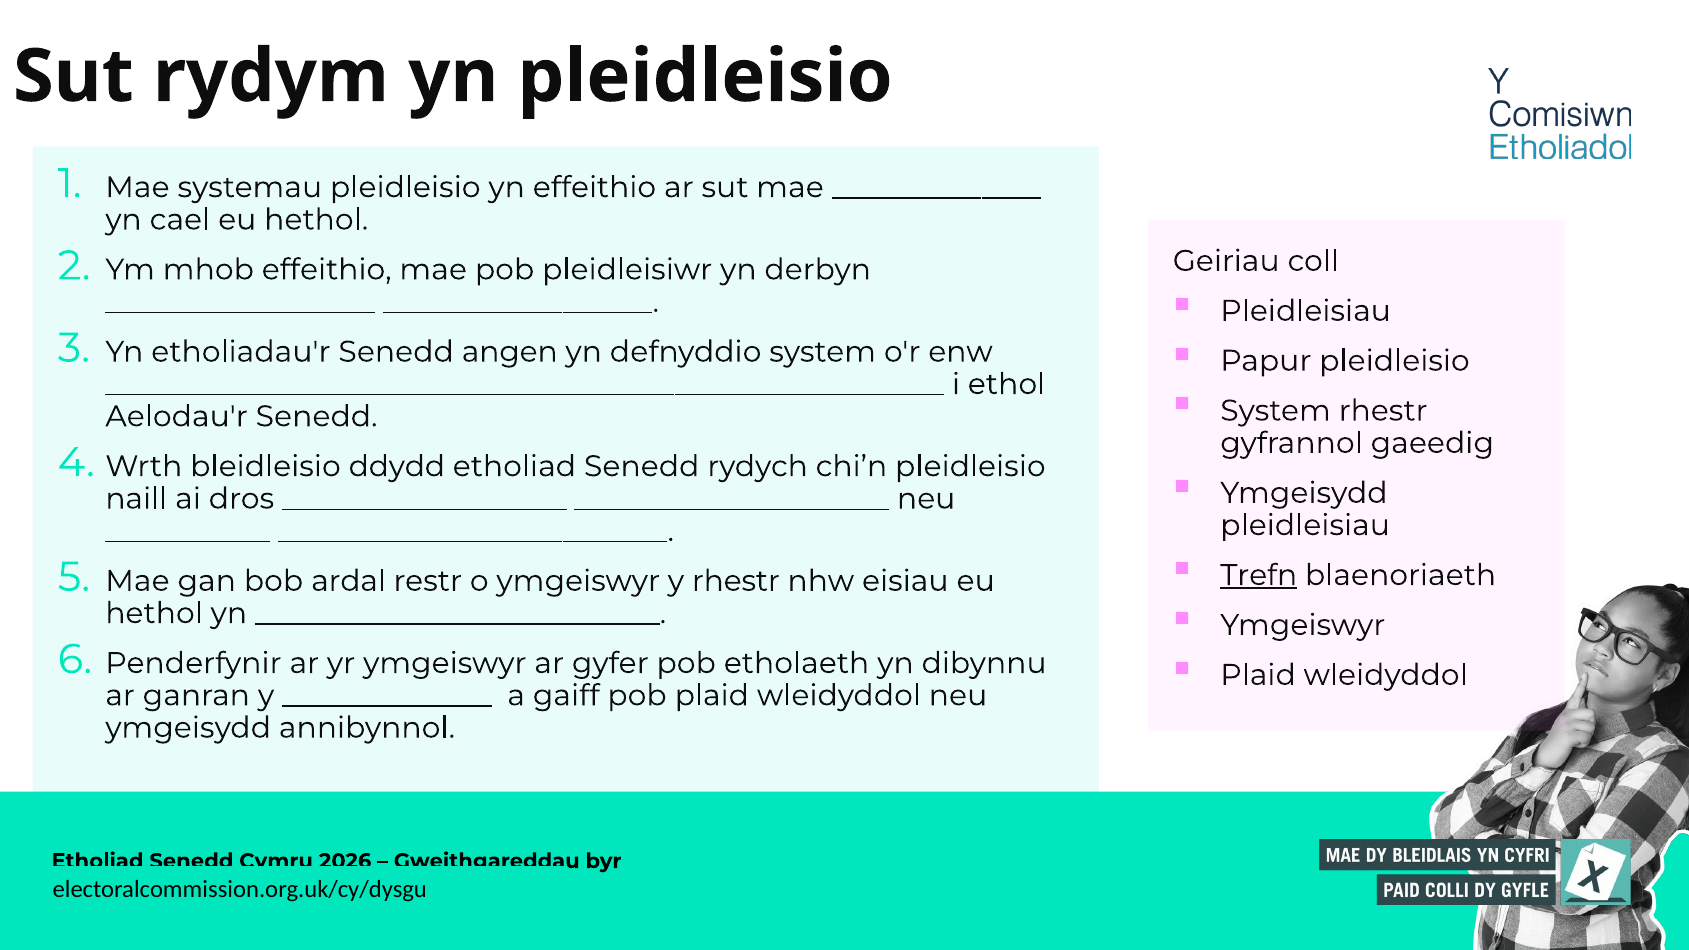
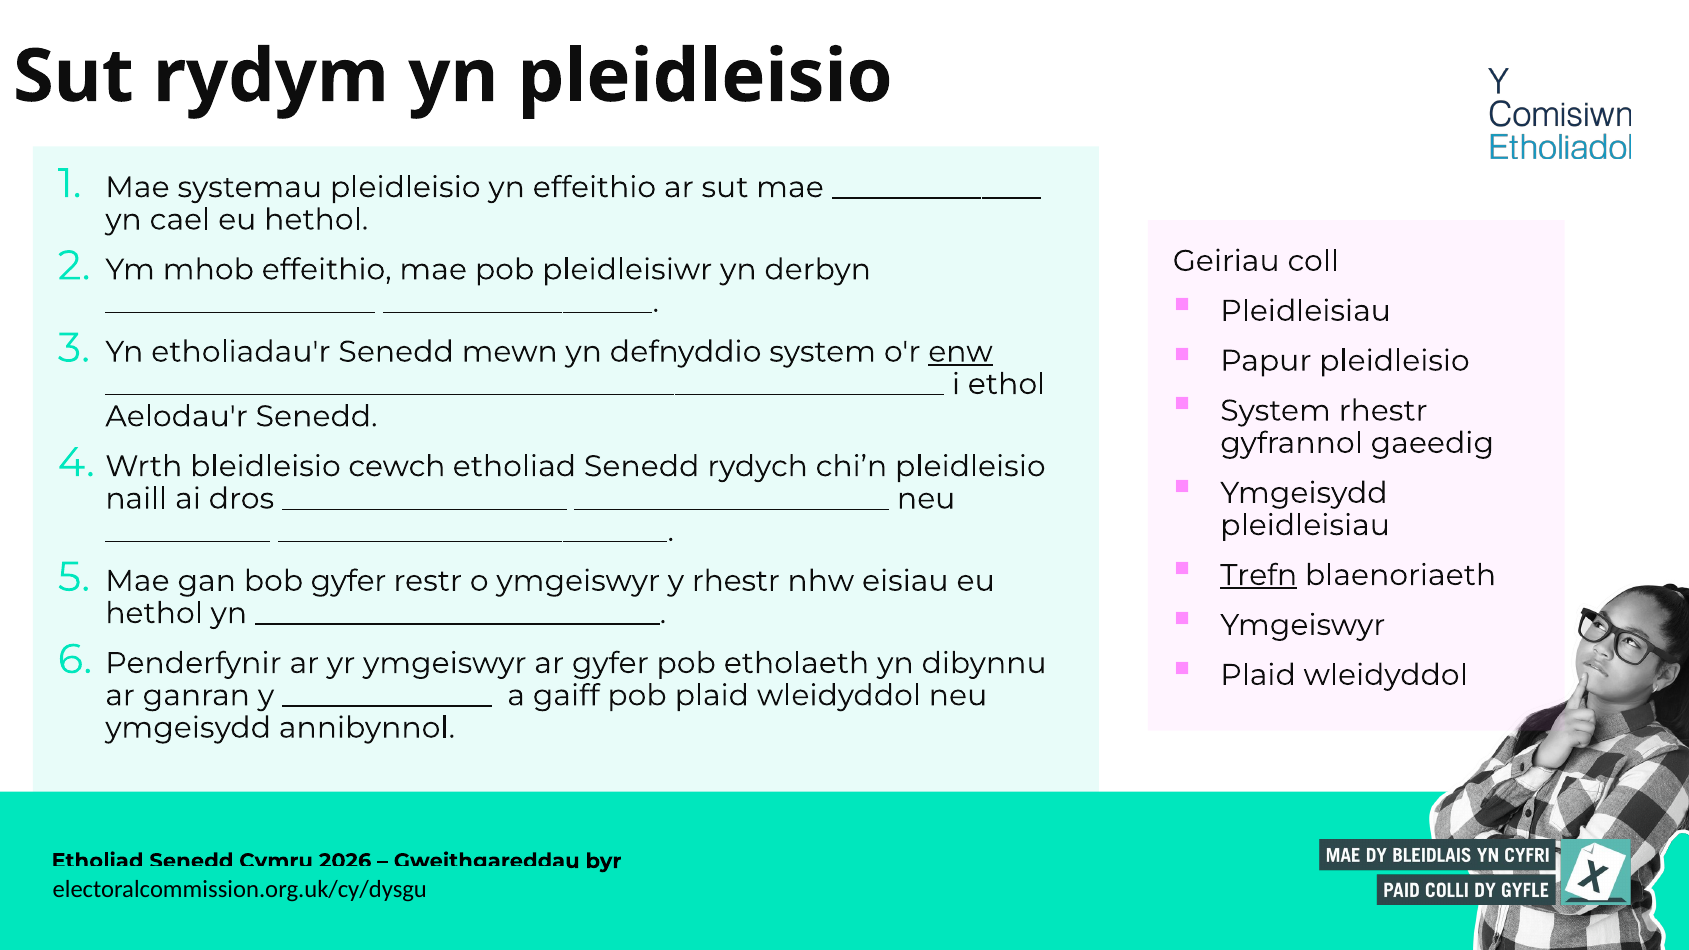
angen: angen -> mewn
enw underline: none -> present
ddydd: ddydd -> cewch
bob ardal: ardal -> gyfer
